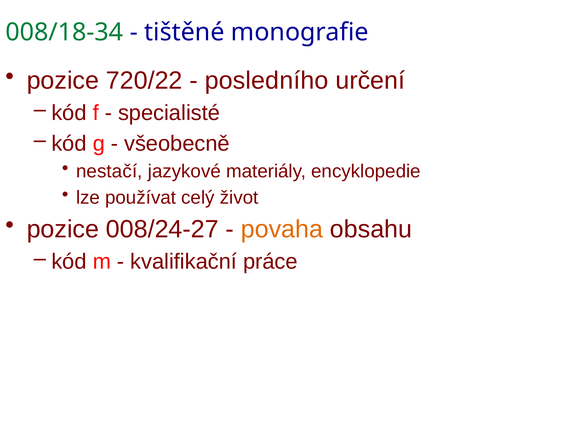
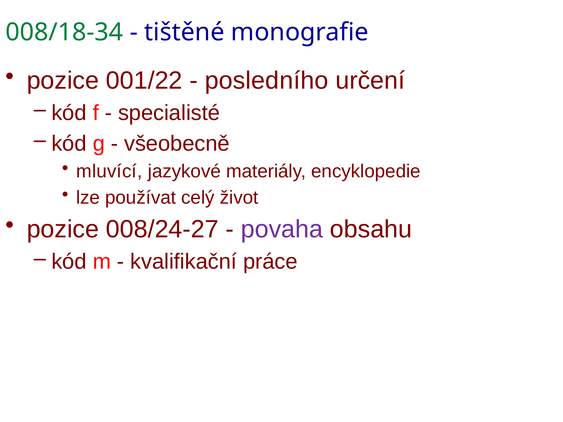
720/22: 720/22 -> 001/22
nestačí: nestačí -> mluvící
povaha colour: orange -> purple
